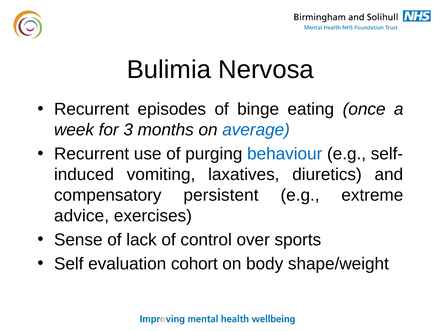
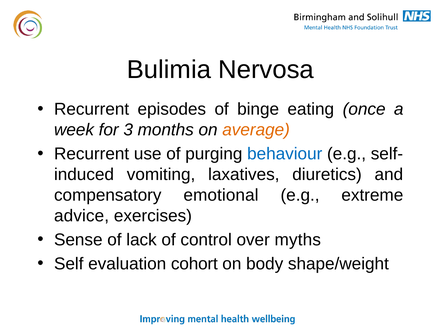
average colour: blue -> orange
persistent: persistent -> emotional
sports: sports -> myths
